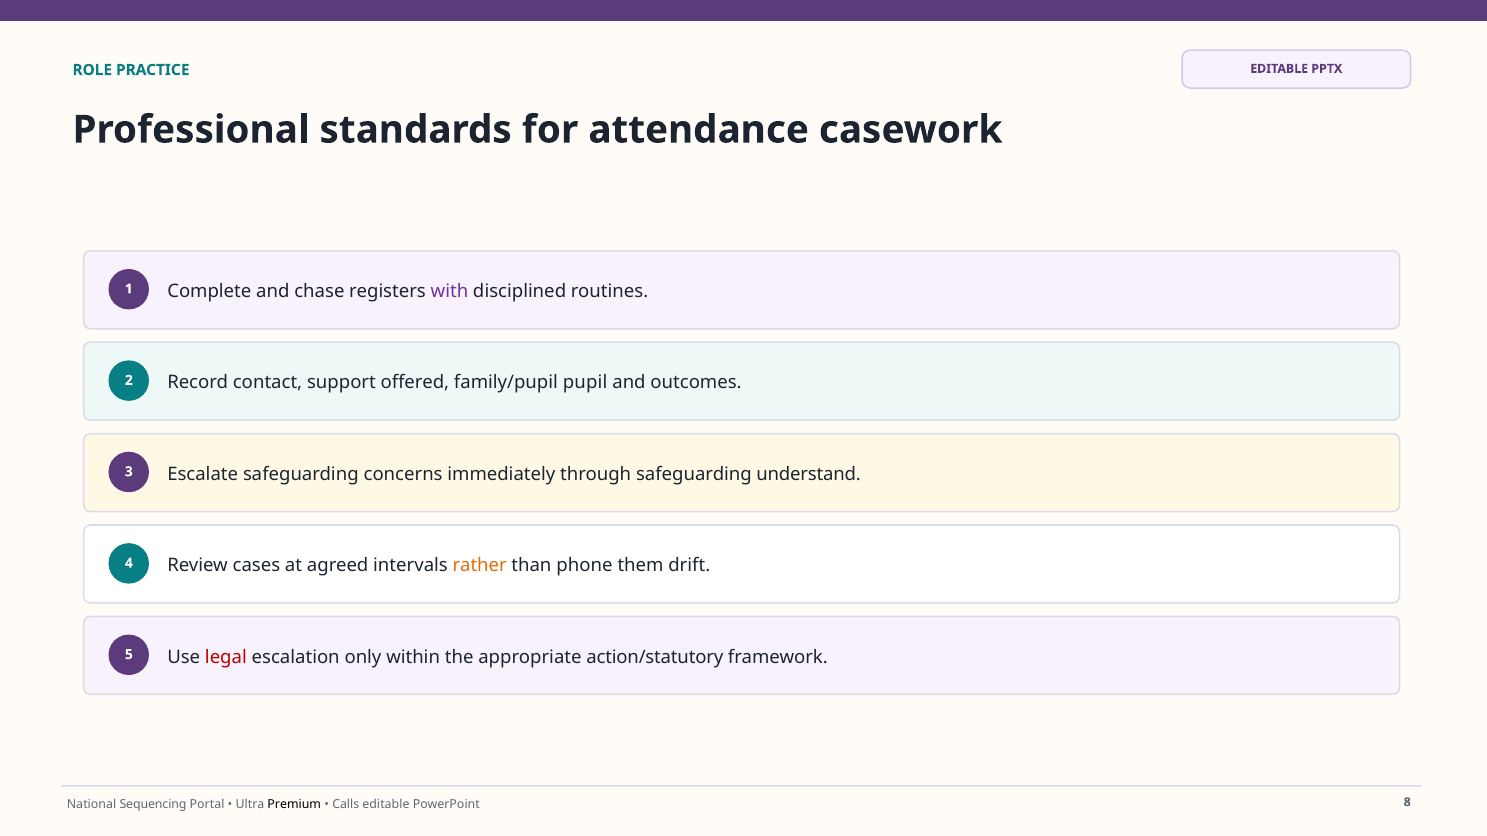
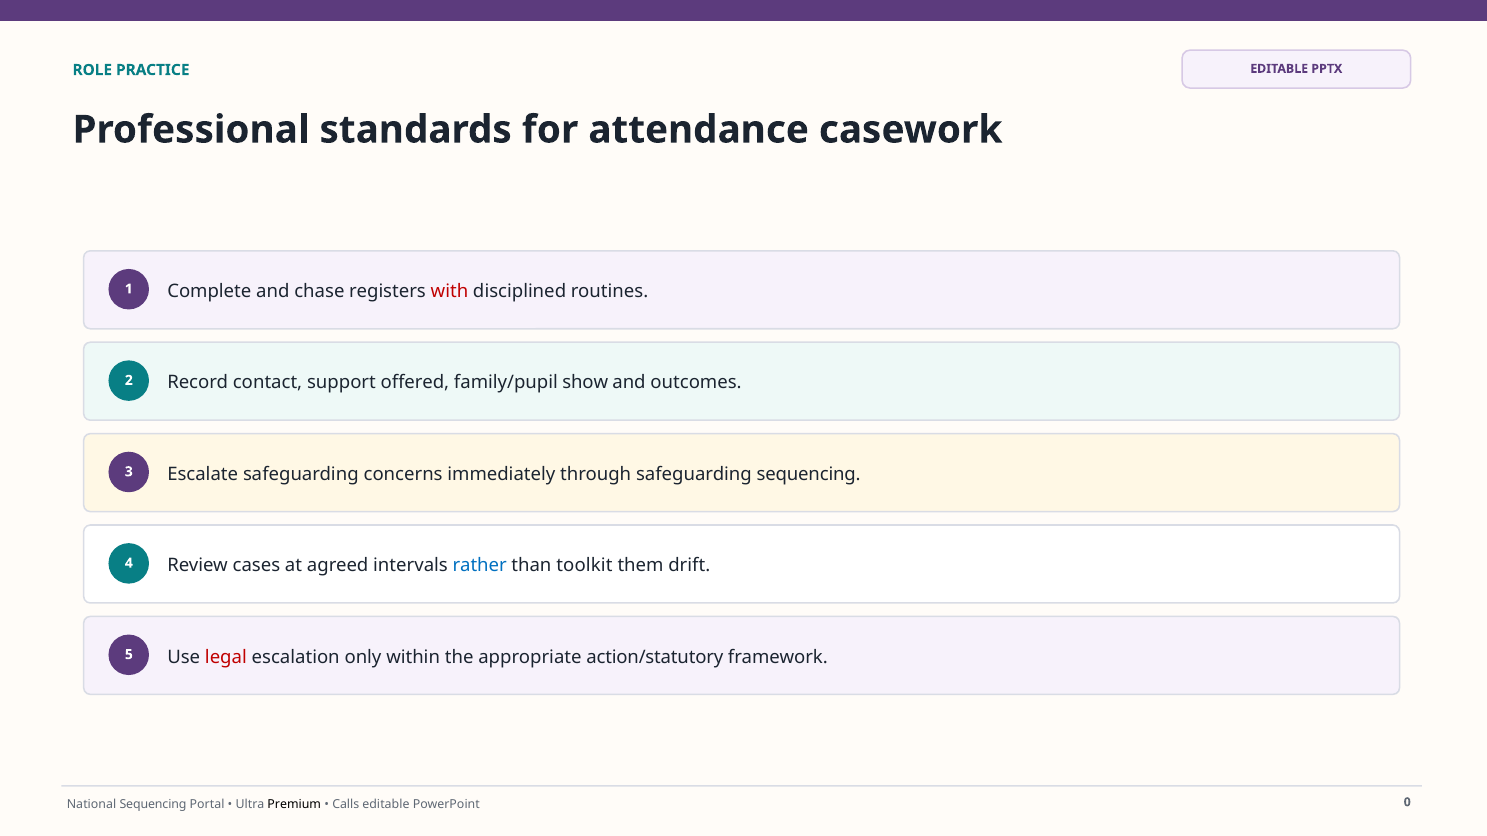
with colour: purple -> red
pupil: pupil -> show
safeguarding understand: understand -> sequencing
rather colour: orange -> blue
phone: phone -> toolkit
8: 8 -> 0
